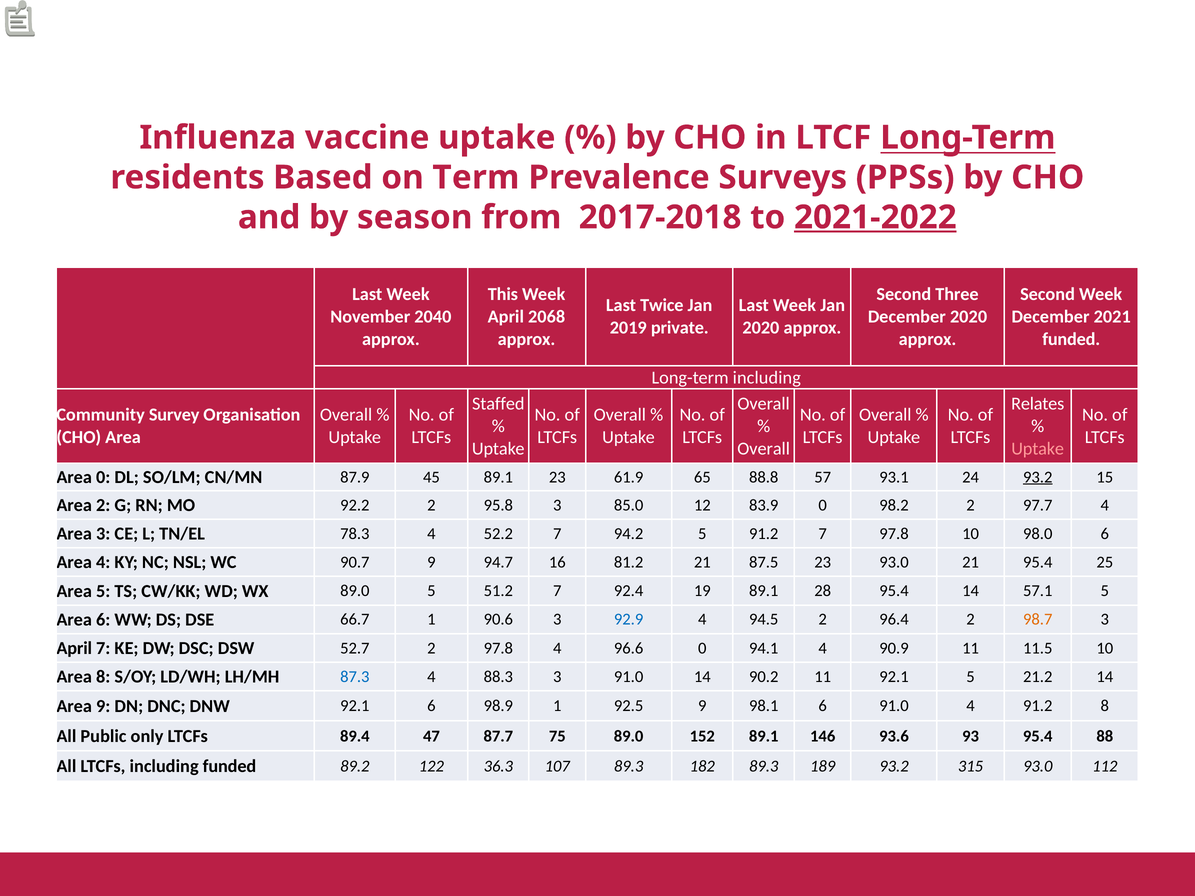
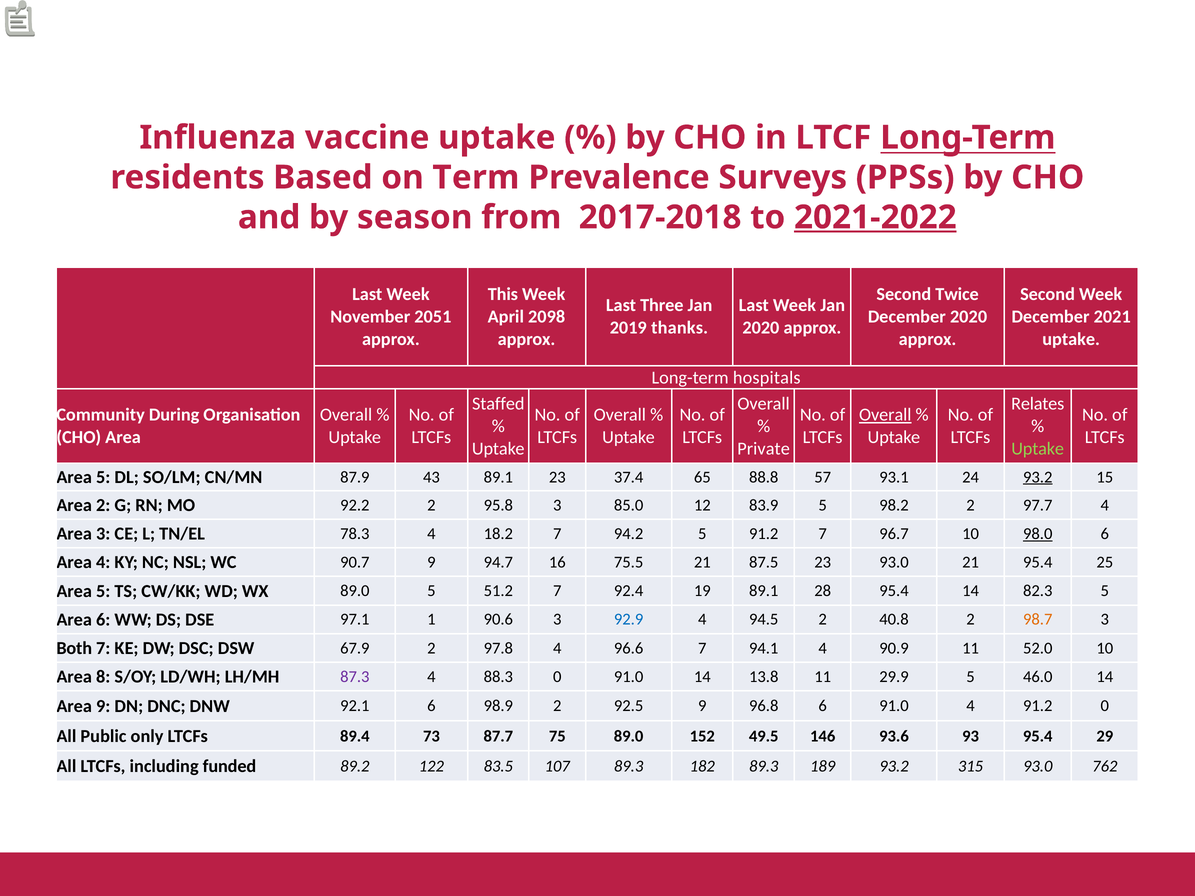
Three: Three -> Twice
Twice: Twice -> Three
2040: 2040 -> 2051
2068: 2068 -> 2098
private: private -> thanks
funded at (1071, 339): funded -> uptake
Long-term including: including -> hospitals
Survey: Survey -> During
Overall at (885, 415) underline: none -> present
Overall at (764, 449): Overall -> Private
Uptake at (1038, 449) colour: pink -> light green
0 at (103, 477): 0 -> 5
45: 45 -> 43
61.9: 61.9 -> 37.4
83.9 0: 0 -> 5
52.2: 52.2 -> 18.2
7 97.8: 97.8 -> 96.7
98.0 underline: none -> present
81.2: 81.2 -> 75.5
57.1: 57.1 -> 82.3
66.7: 66.7 -> 97.1
96.4: 96.4 -> 40.8
April at (74, 648): April -> Both
52.7: 52.7 -> 67.9
96.6 0: 0 -> 7
11.5: 11.5 -> 52.0
87.3 colour: blue -> purple
88.3 3: 3 -> 0
90.2: 90.2 -> 13.8
11 92.1: 92.1 -> 29.9
21.2: 21.2 -> 46.0
98.9 1: 1 -> 2
98.1: 98.1 -> 96.8
91.2 8: 8 -> 0
47: 47 -> 73
152 89.1: 89.1 -> 49.5
88: 88 -> 29
36.3: 36.3 -> 83.5
112: 112 -> 762
